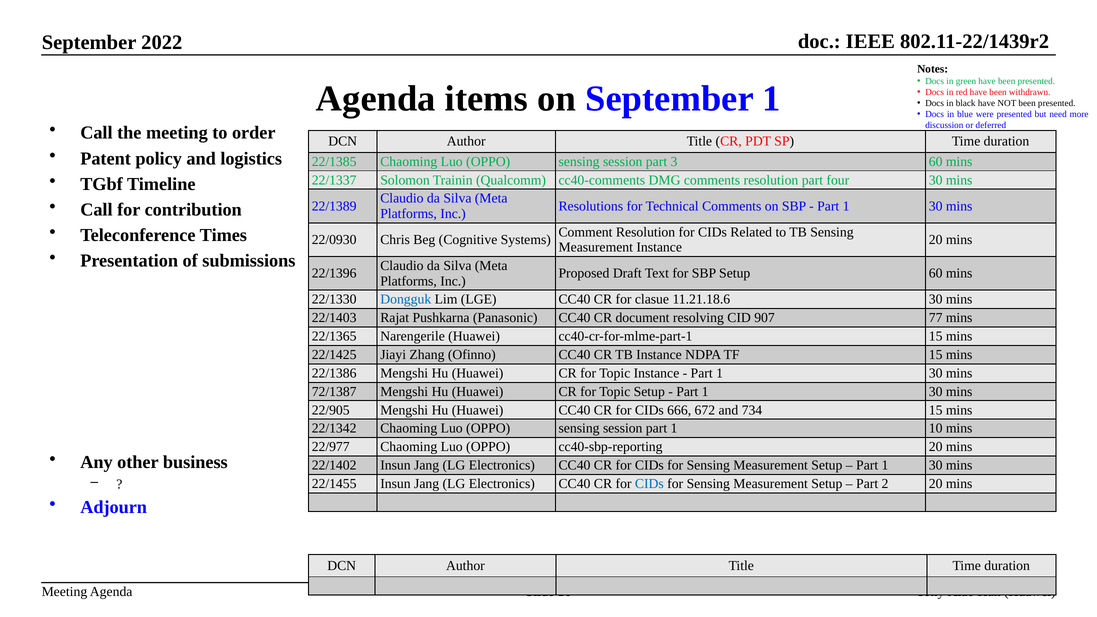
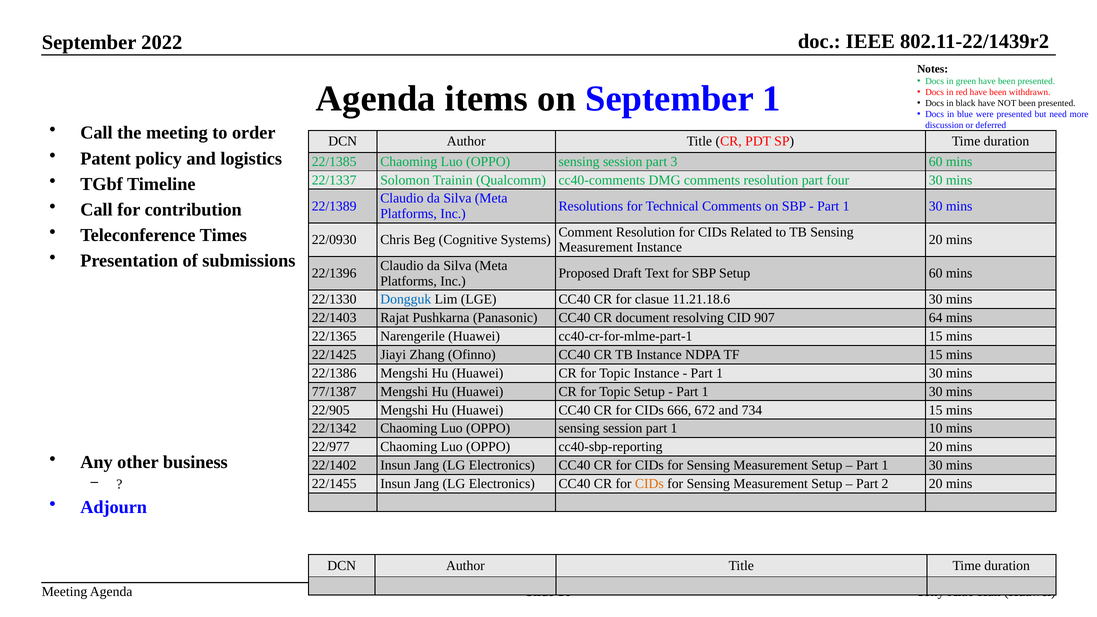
77: 77 -> 64
72/1387: 72/1387 -> 77/1387
CIDs at (649, 484) colour: blue -> orange
